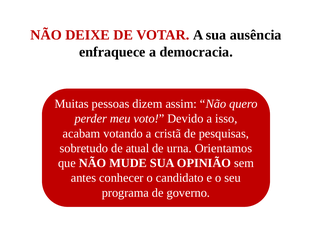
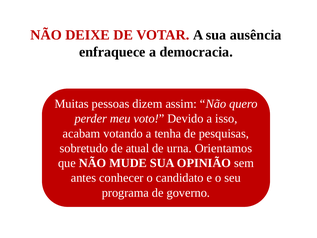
cristã: cristã -> tenha
